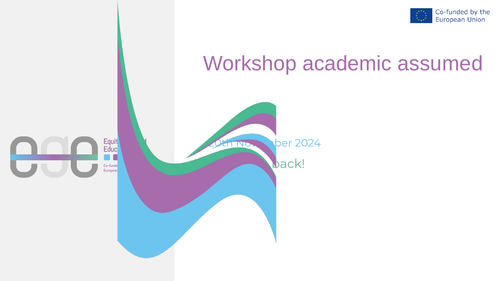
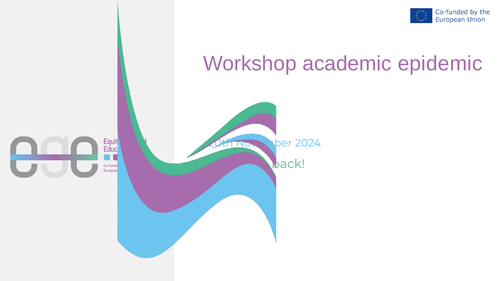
assumed: assumed -> epidemic
